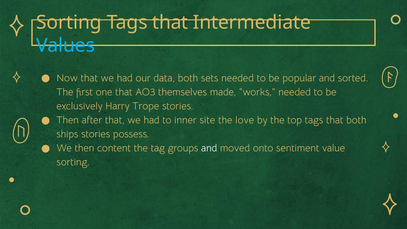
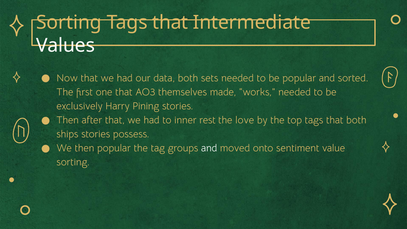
Values colour: light blue -> white
Trope: Trope -> Pining
site: site -> rest
then content: content -> popular
